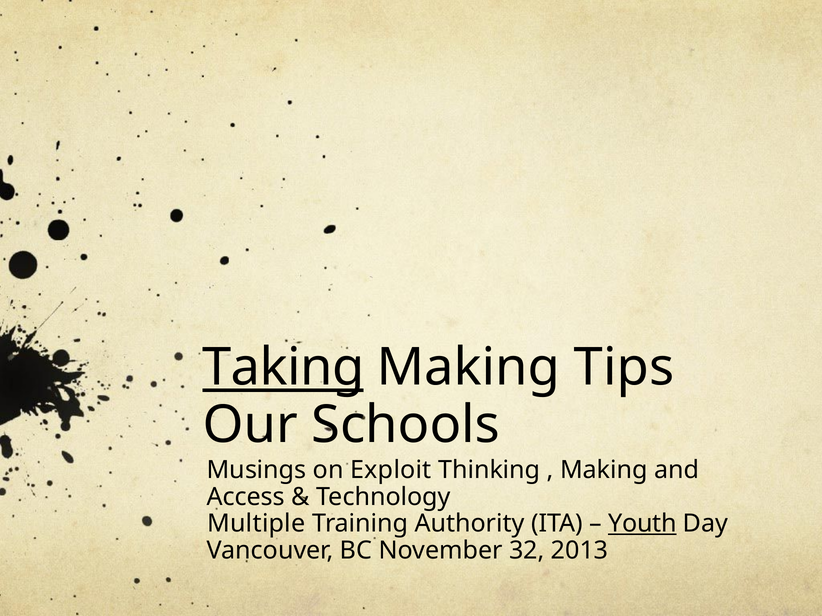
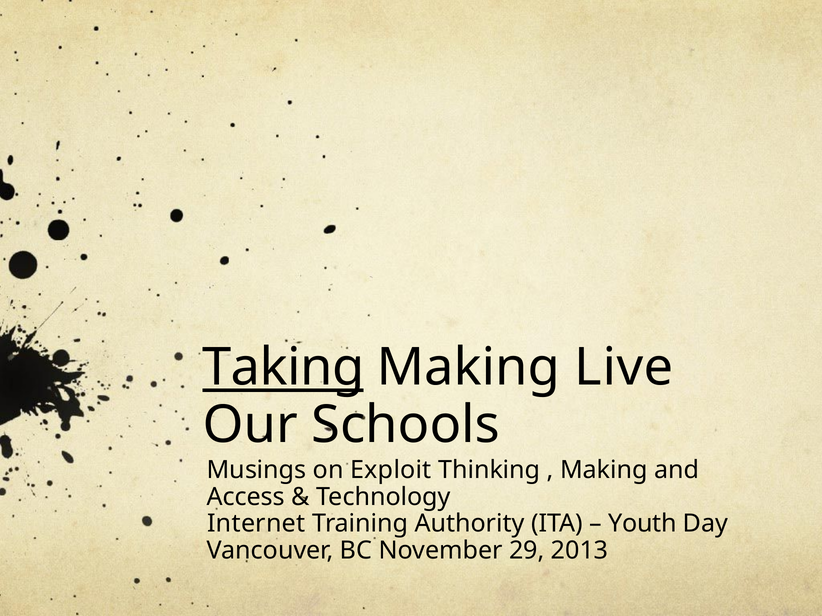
Tips: Tips -> Live
Multiple: Multiple -> Internet
Youth underline: present -> none
32: 32 -> 29
